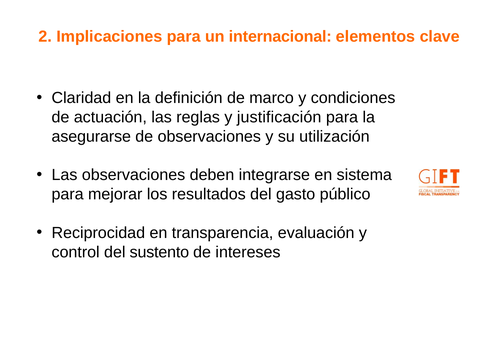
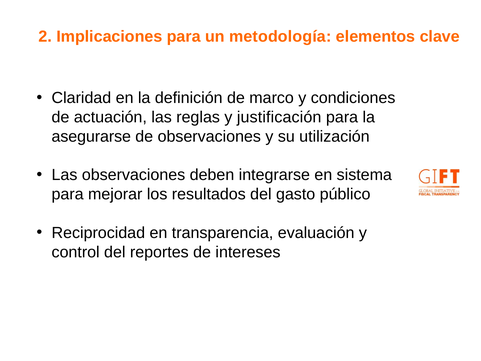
internacional: internacional -> metodología
sustento: sustento -> reportes
